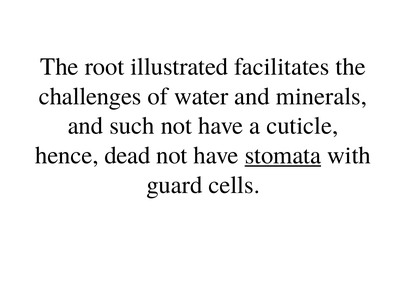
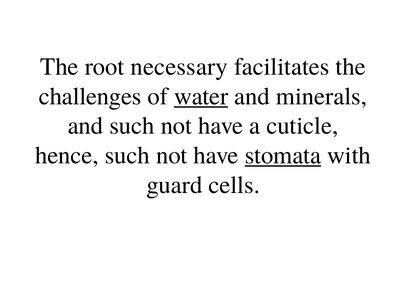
illustrated: illustrated -> necessary
water underline: none -> present
hence dead: dead -> such
